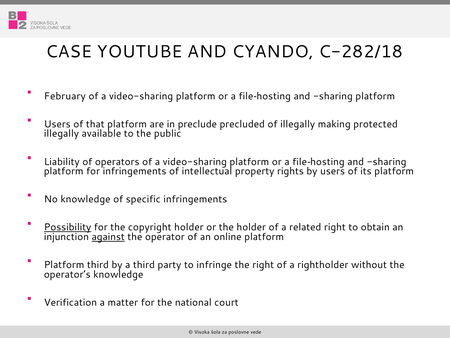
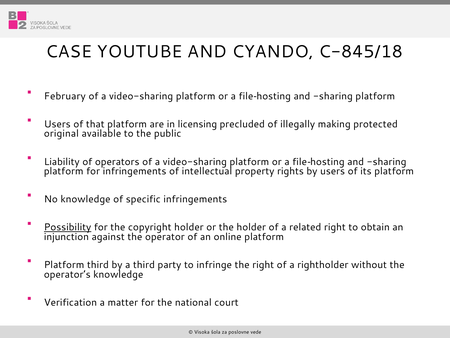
C-282/18: C-282/18 -> C-845/18
preclude: preclude -> licensing
illegally at (61, 133): illegally -> original
against underline: present -> none
